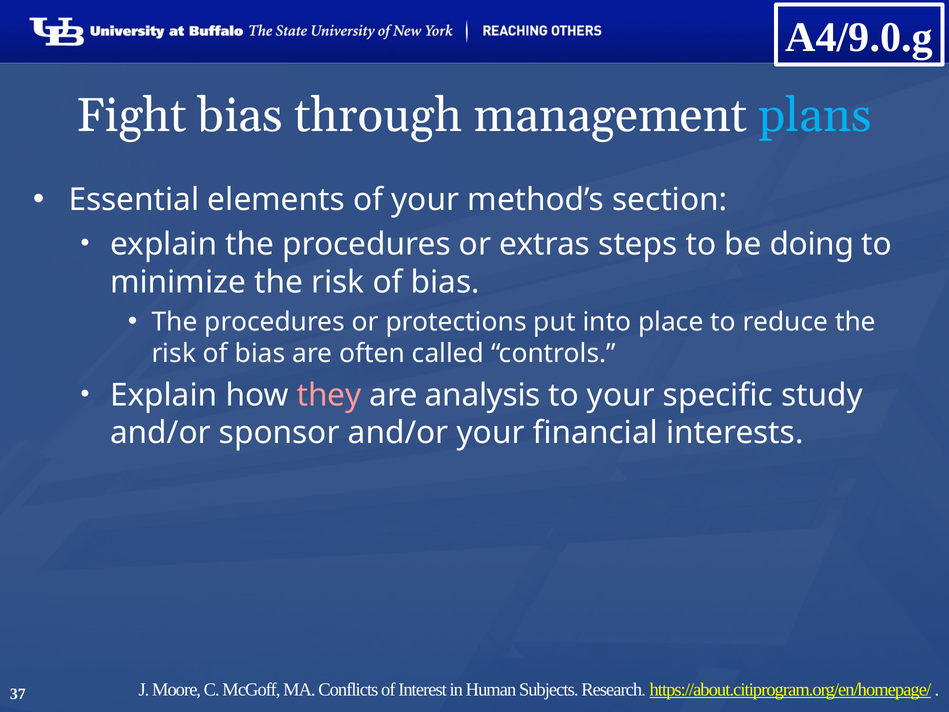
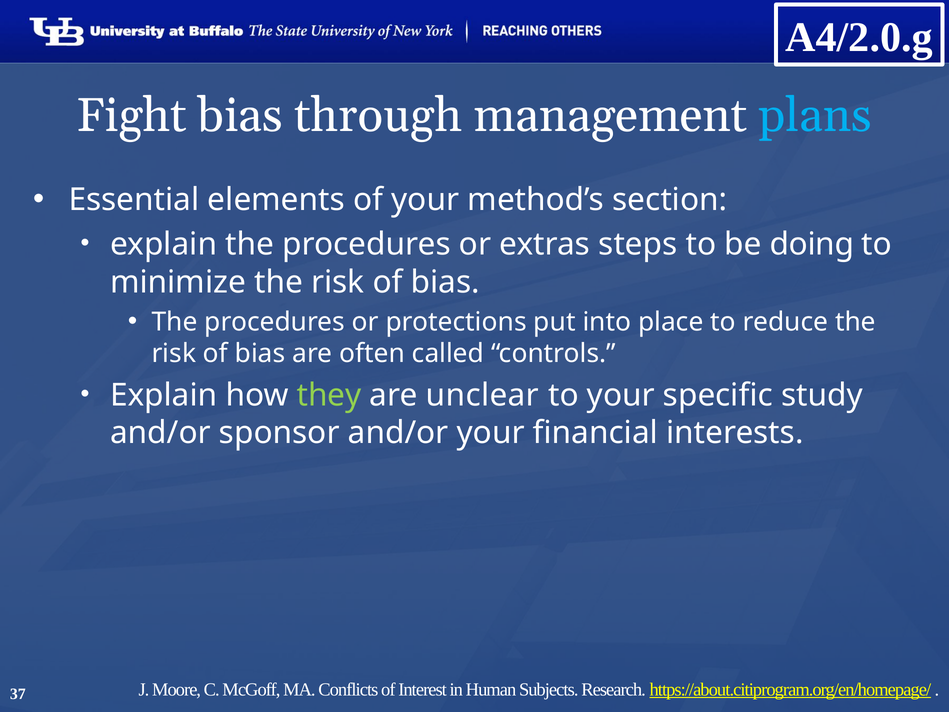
A4/9.0.g: A4/9.0.g -> A4/2.0.g
they colour: pink -> light green
analysis: analysis -> unclear
